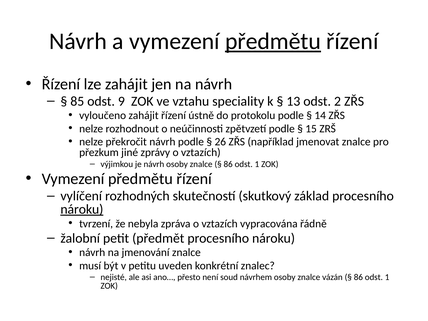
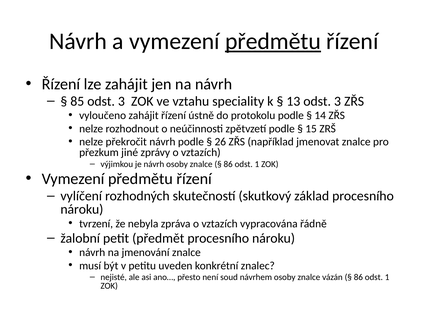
85 odst 9: 9 -> 3
13 odst 2: 2 -> 3
nároku at (82, 209) underline: present -> none
